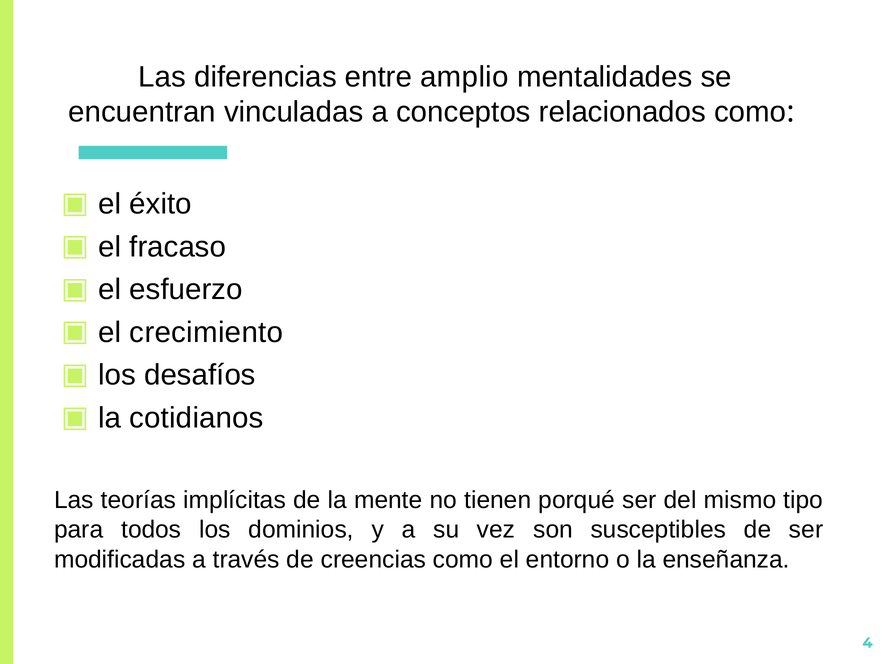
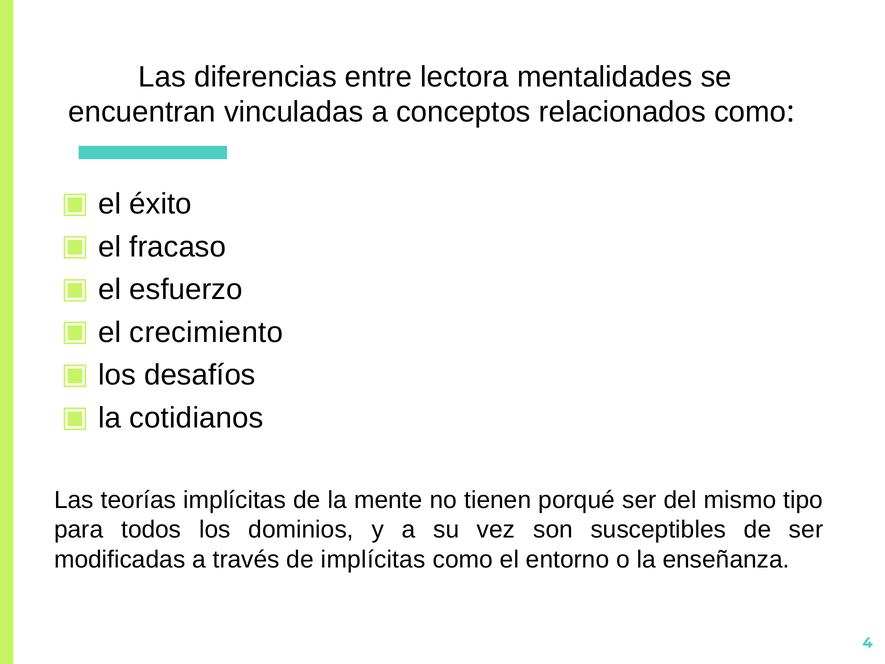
amplio: amplio -> lectora
de creencias: creencias -> implícitas
